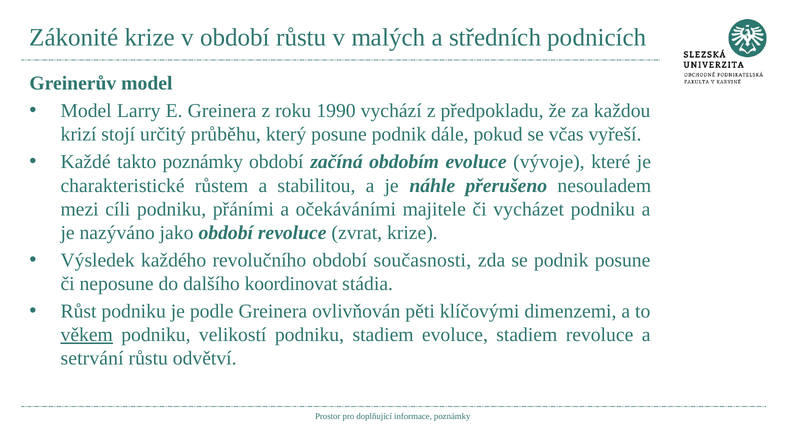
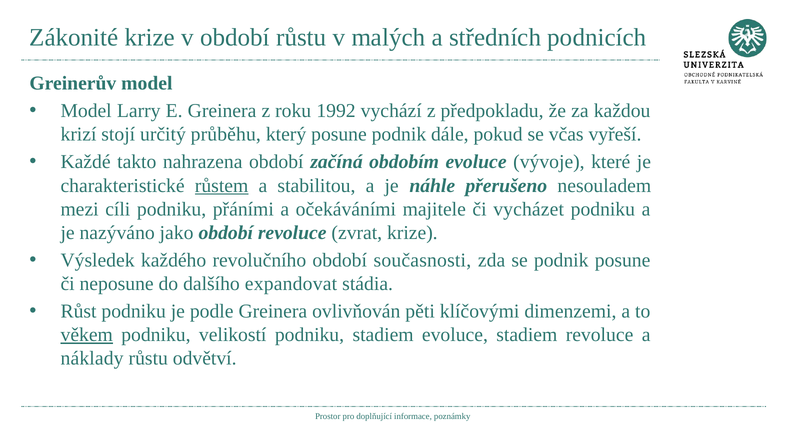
1990: 1990 -> 1992
takto poznámky: poznámky -> nahrazena
růstem underline: none -> present
koordinovat: koordinovat -> expandovat
setrvání: setrvání -> náklady
